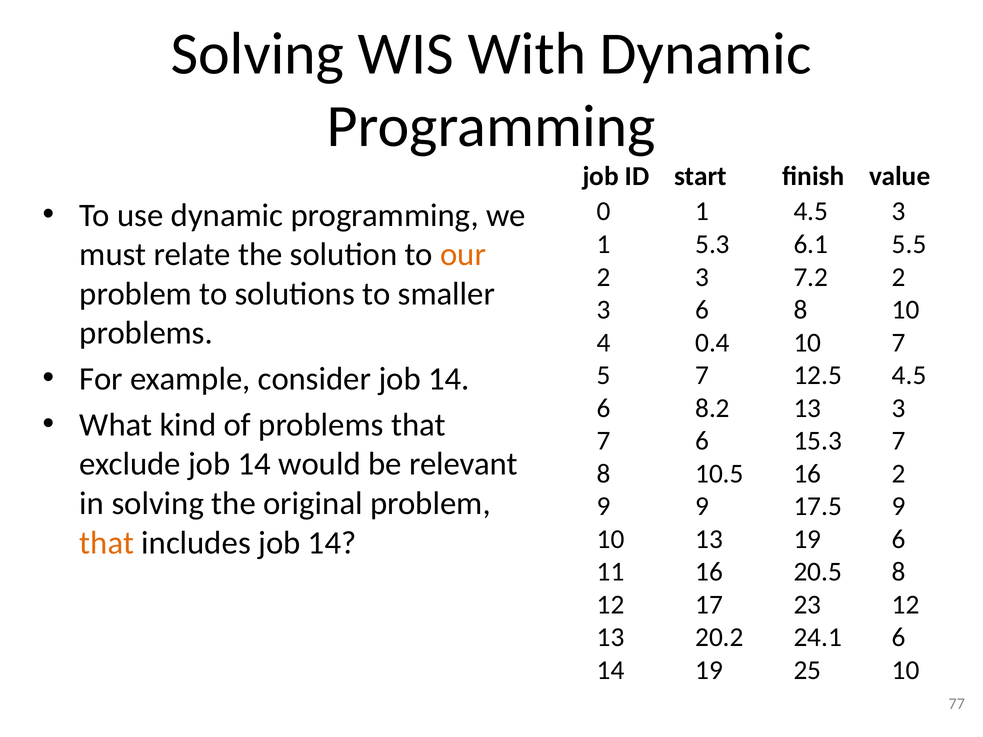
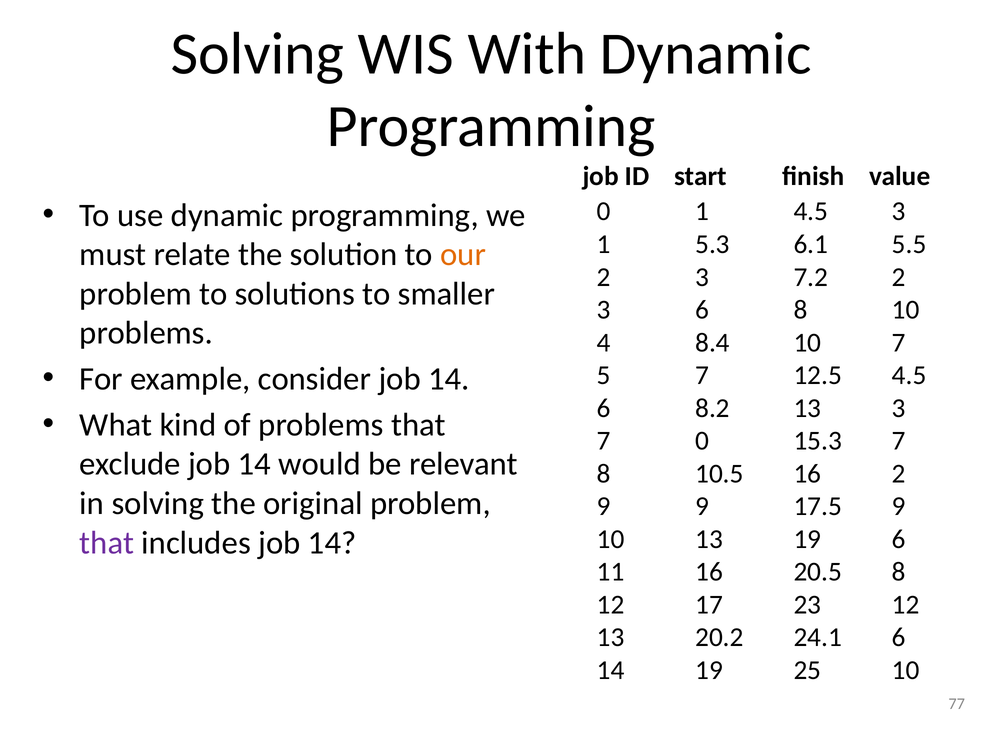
0.4: 0.4 -> 8.4
7 6: 6 -> 0
that at (107, 543) colour: orange -> purple
